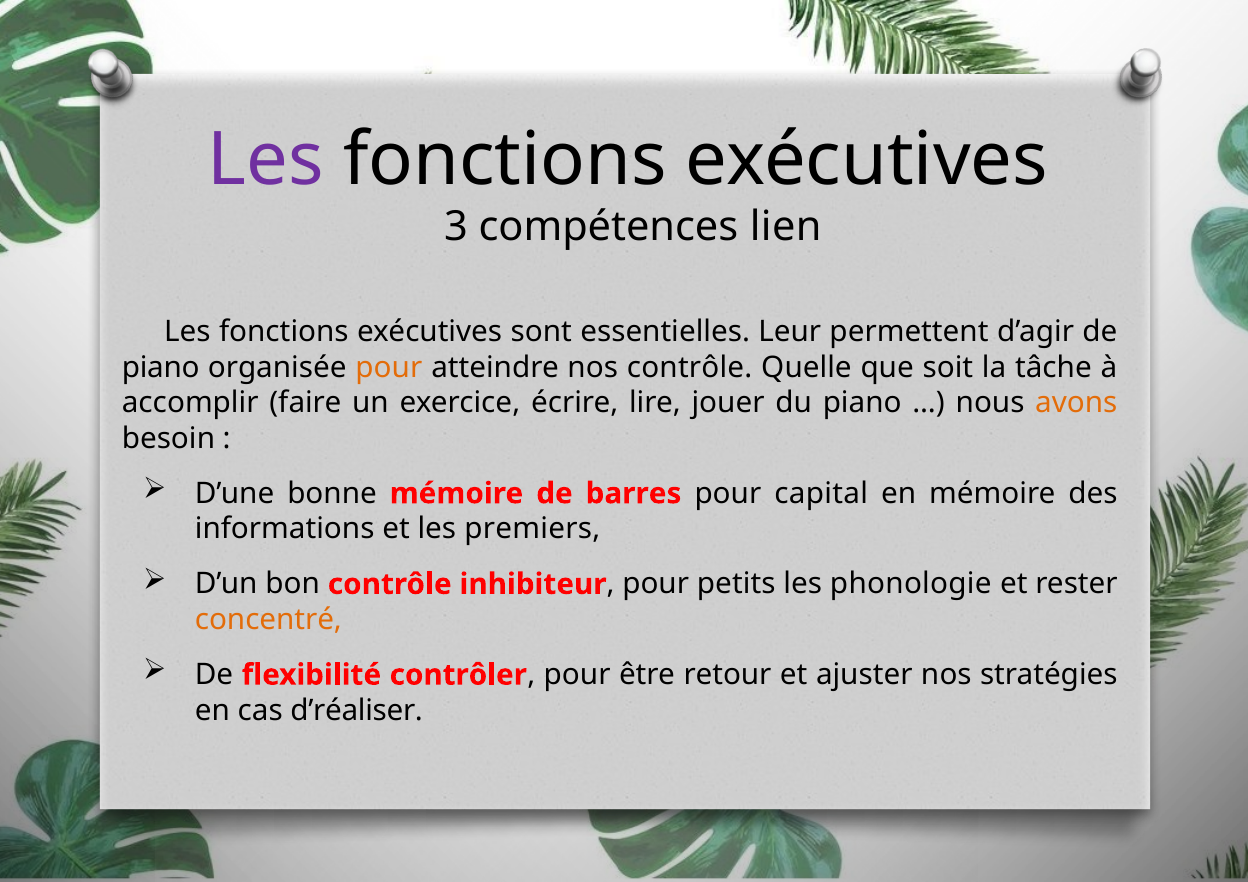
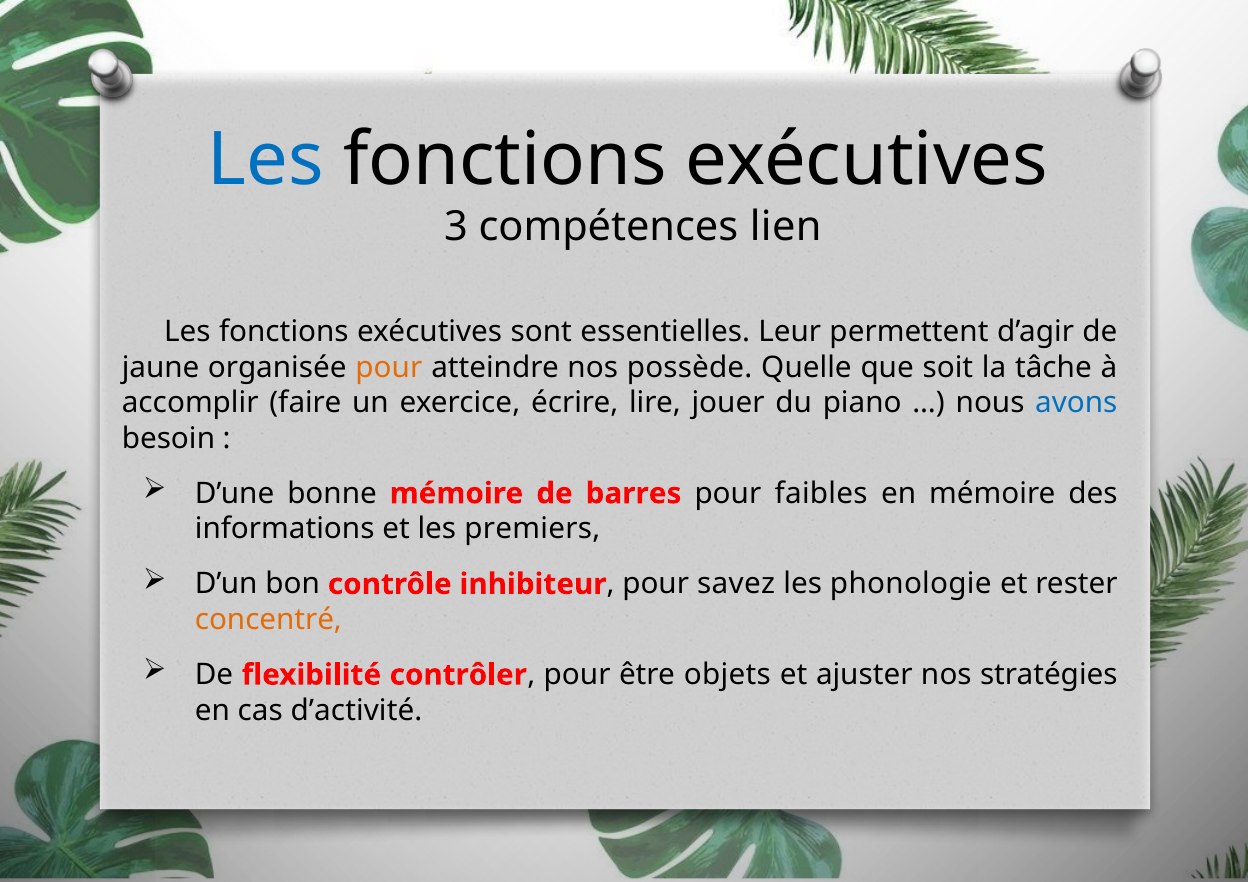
Les at (266, 160) colour: purple -> blue
piano at (161, 367): piano -> jaune
nos contrôle: contrôle -> possède
avons colour: orange -> blue
capital: capital -> faibles
petits: petits -> savez
retour: retour -> objets
d’réaliser: d’réaliser -> d’activité
